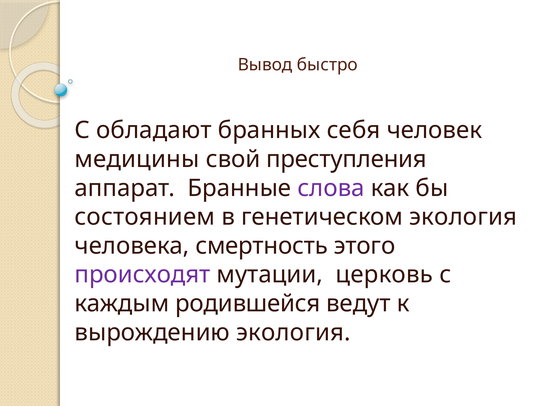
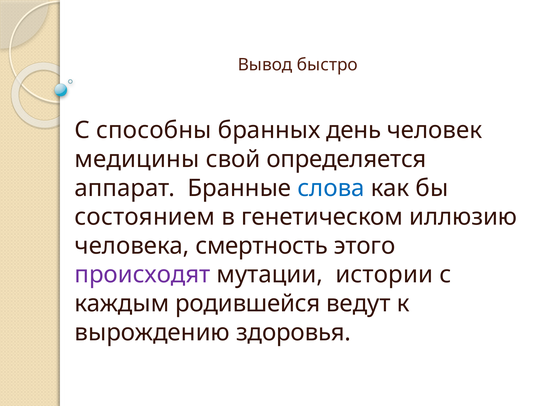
обладают: обладают -> способны
себя: себя -> день
преступления: преступления -> определяется
слова colour: purple -> blue
генетическом экология: экология -> иллюзию
церковь: церковь -> истории
вырождению экология: экология -> здоровья
